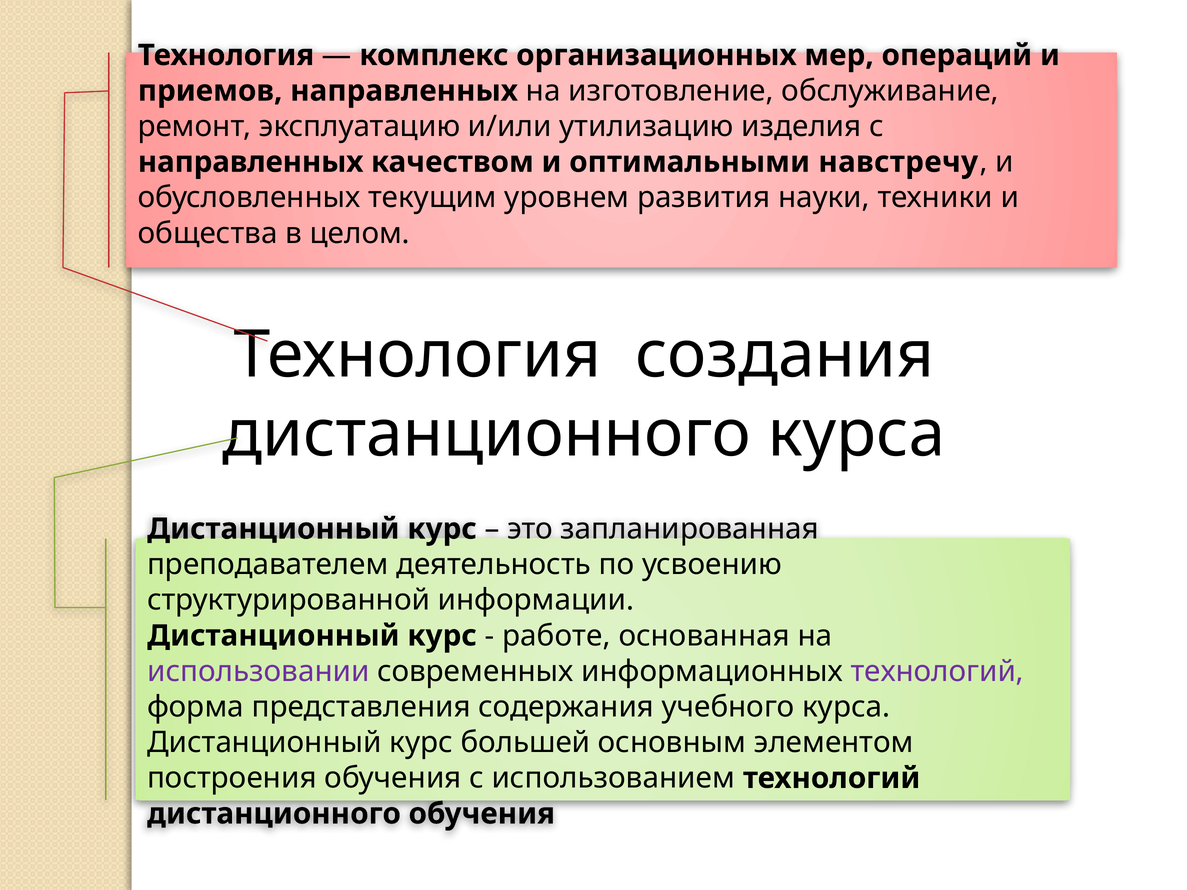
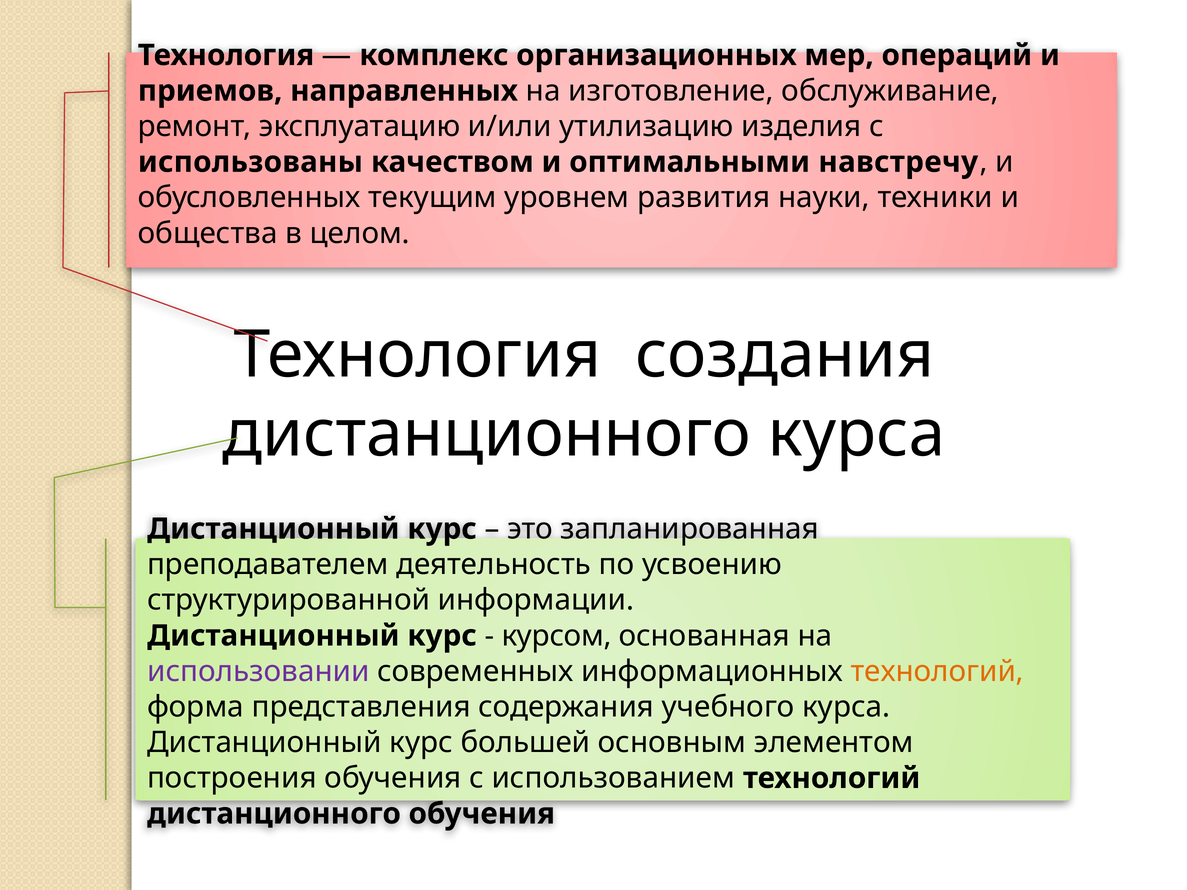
направленных at (251, 162): направленных -> использованы
работе: работе -> курсом
технологий at (937, 672) colour: purple -> orange
